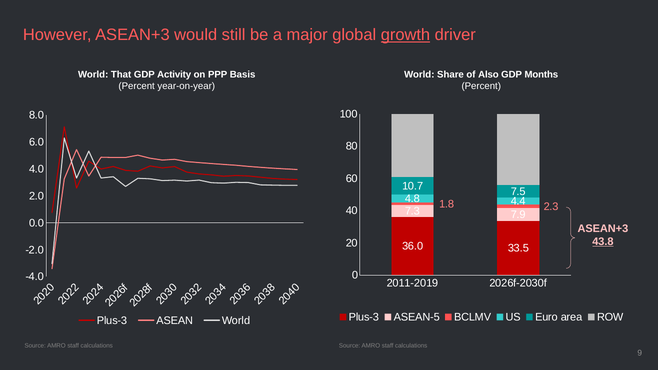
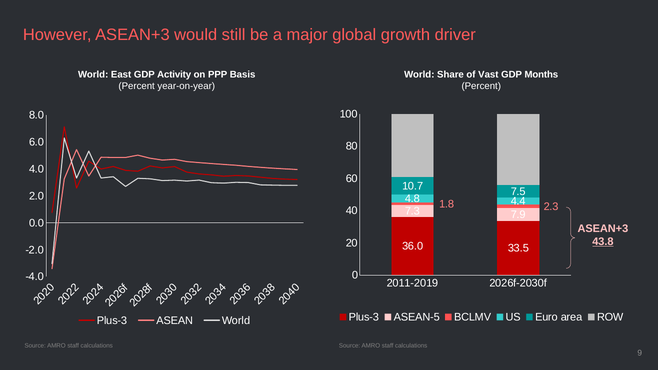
growth underline: present -> none
That: That -> East
Also: Also -> Vast
